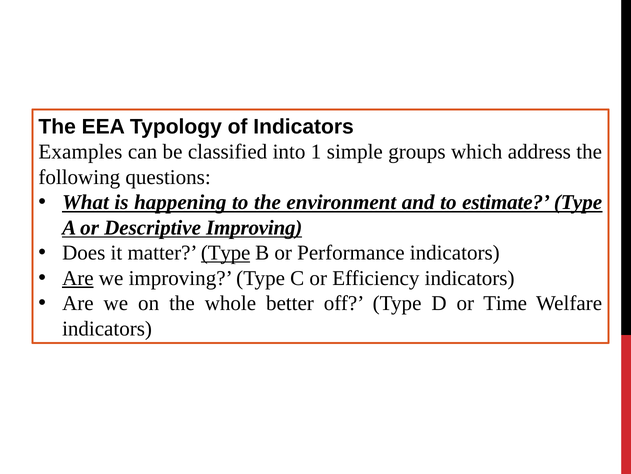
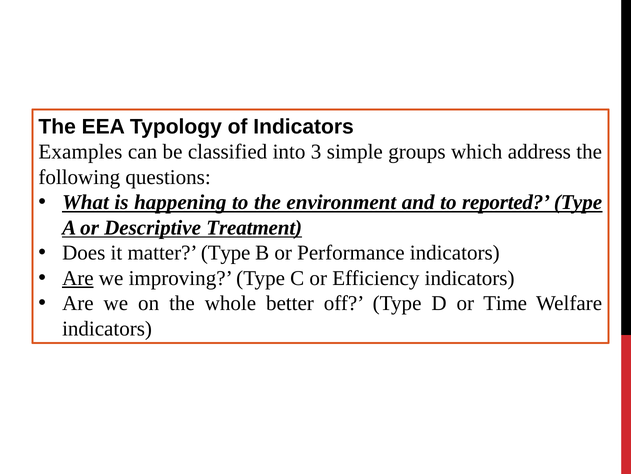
1: 1 -> 3
estimate: estimate -> reported
Descriptive Improving: Improving -> Treatment
Type at (226, 253) underline: present -> none
